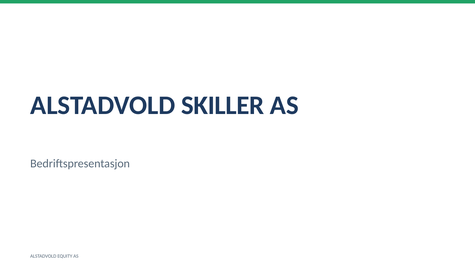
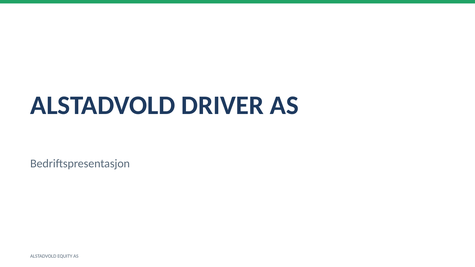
SKILLER: SKILLER -> DRIVER
